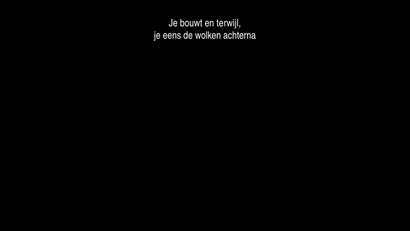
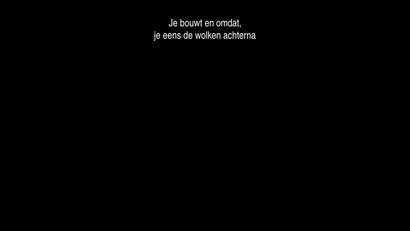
terwijl: terwijl -> omdat
